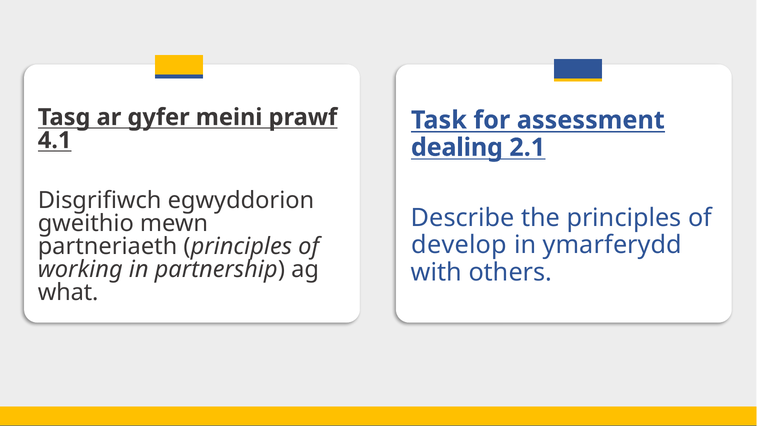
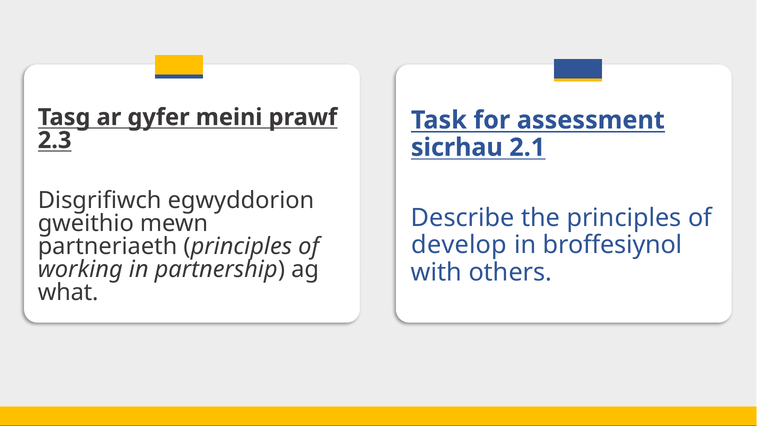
4.1: 4.1 -> 2.3
dealing: dealing -> sicrhau
ymarferydd: ymarferydd -> broffesiynol
